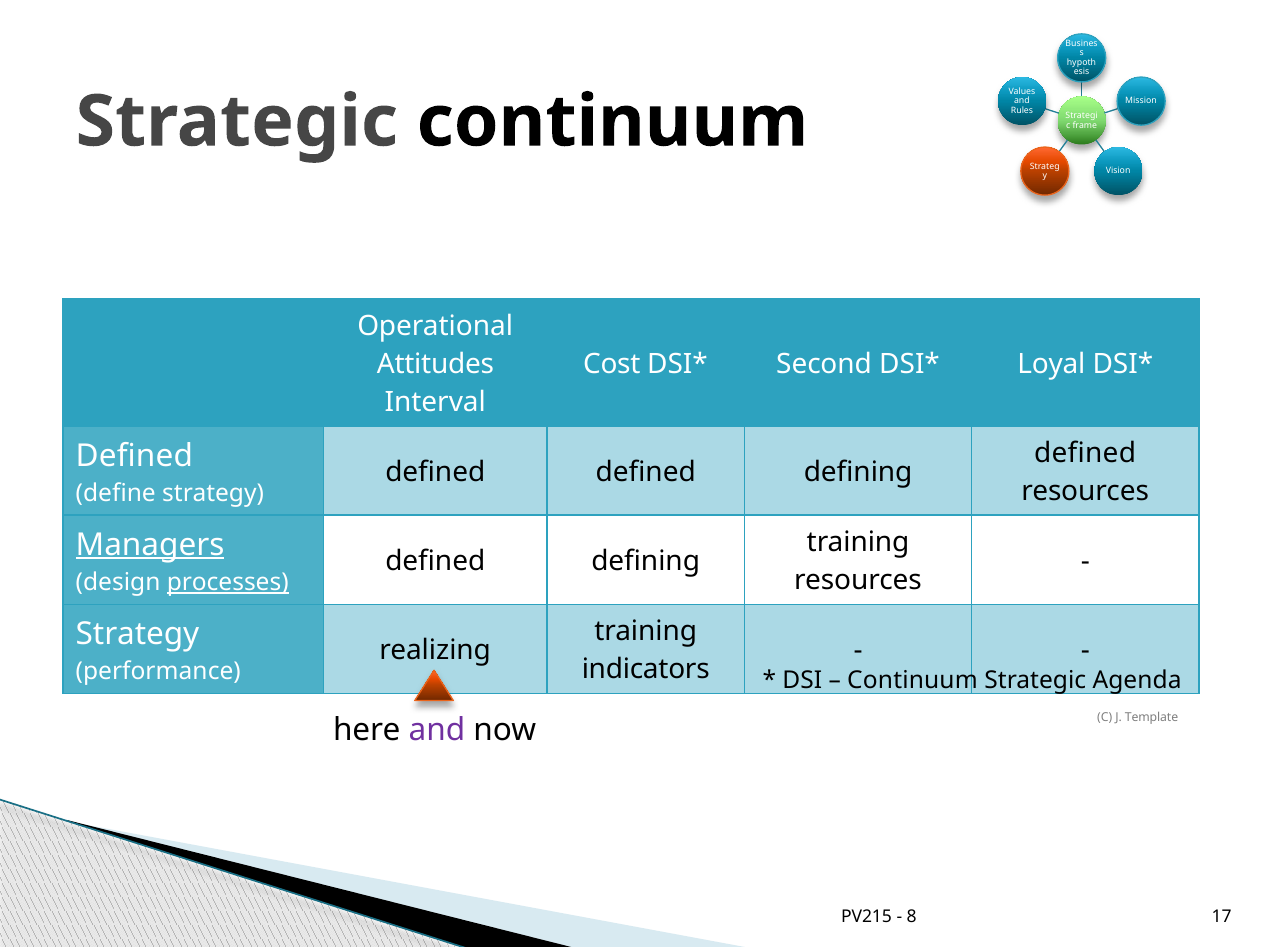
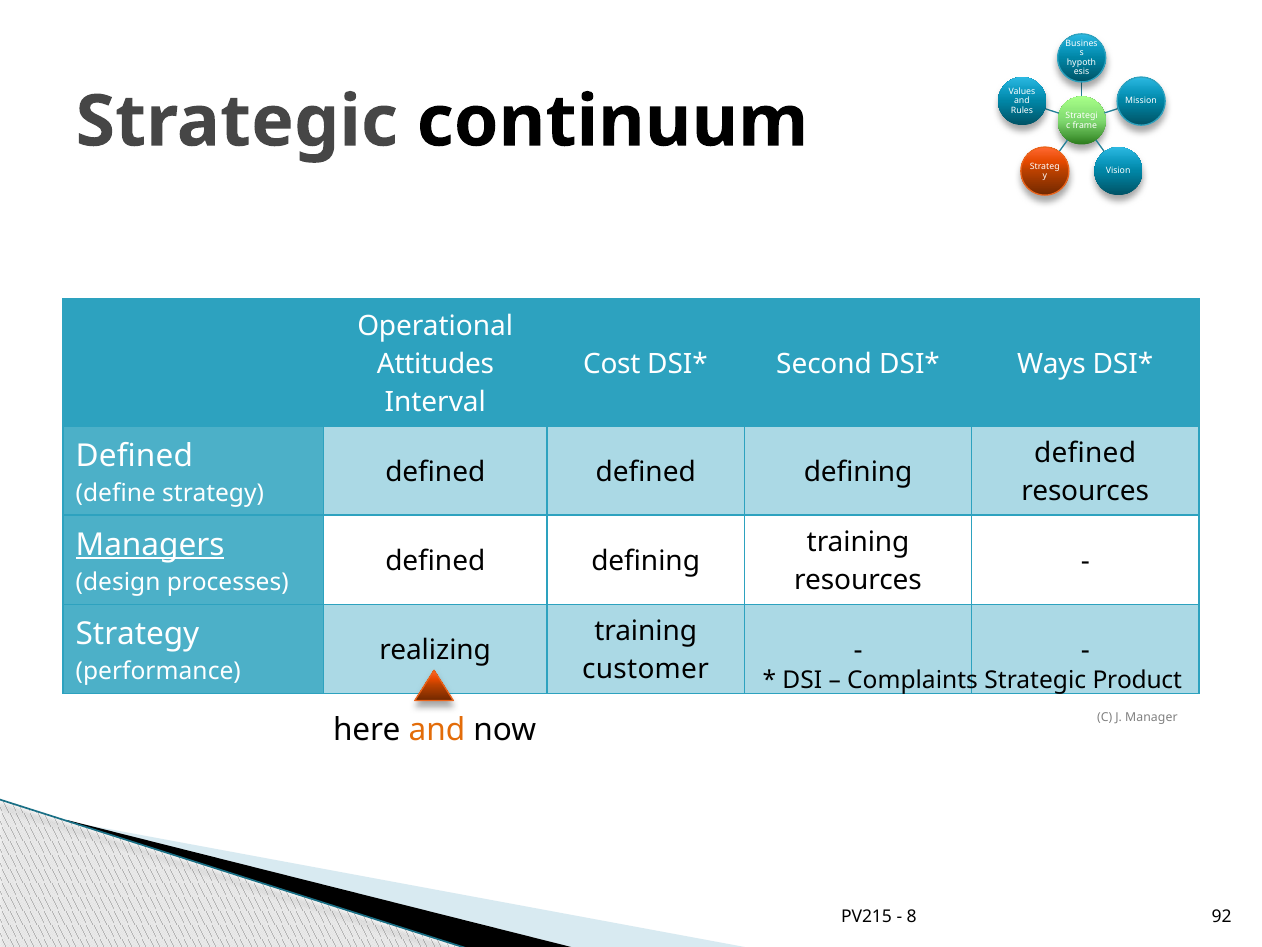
Loyal: Loyal -> Ways
processes underline: present -> none
indicators: indicators -> customer
Continuum at (912, 680): Continuum -> Complaints
Agenda: Agenda -> Product
Template: Template -> Manager
and at (437, 730) colour: purple -> orange
17: 17 -> 92
